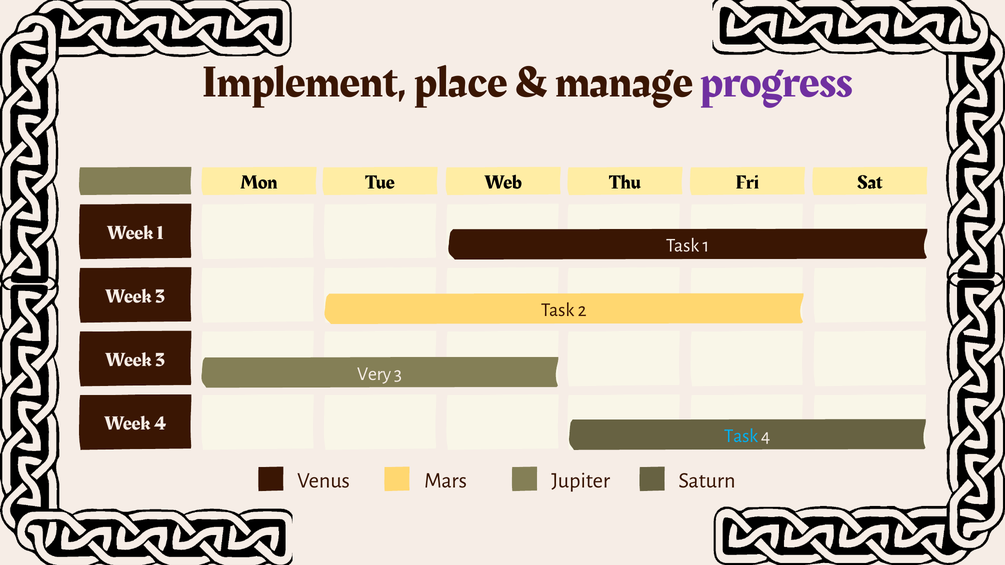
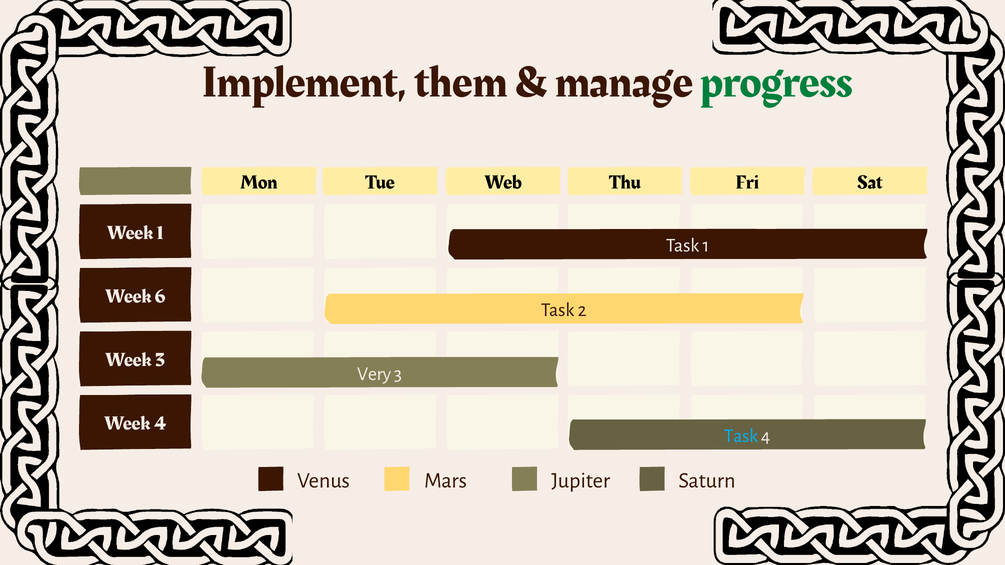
place: place -> them
progress colour: purple -> green
3 at (160, 297): 3 -> 6
